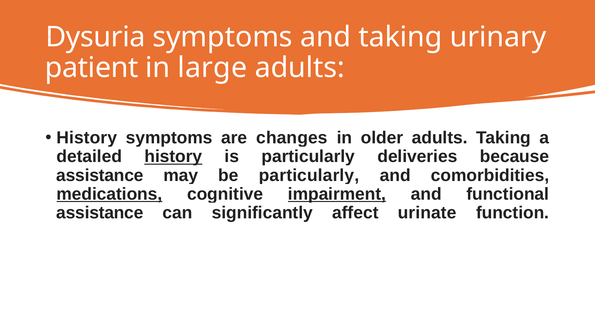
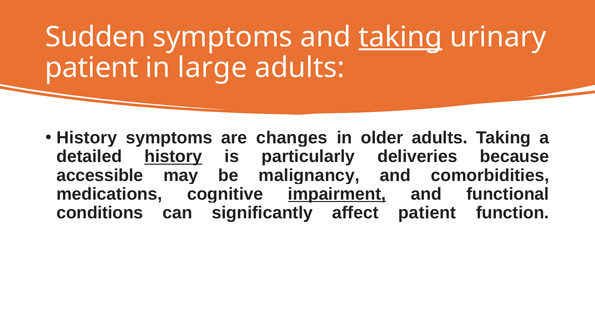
Dysuria: Dysuria -> Sudden
taking at (400, 37) underline: none -> present
assistance at (100, 175): assistance -> accessible
be particularly: particularly -> malignancy
medications underline: present -> none
assistance at (100, 213): assistance -> conditions
affect urinate: urinate -> patient
